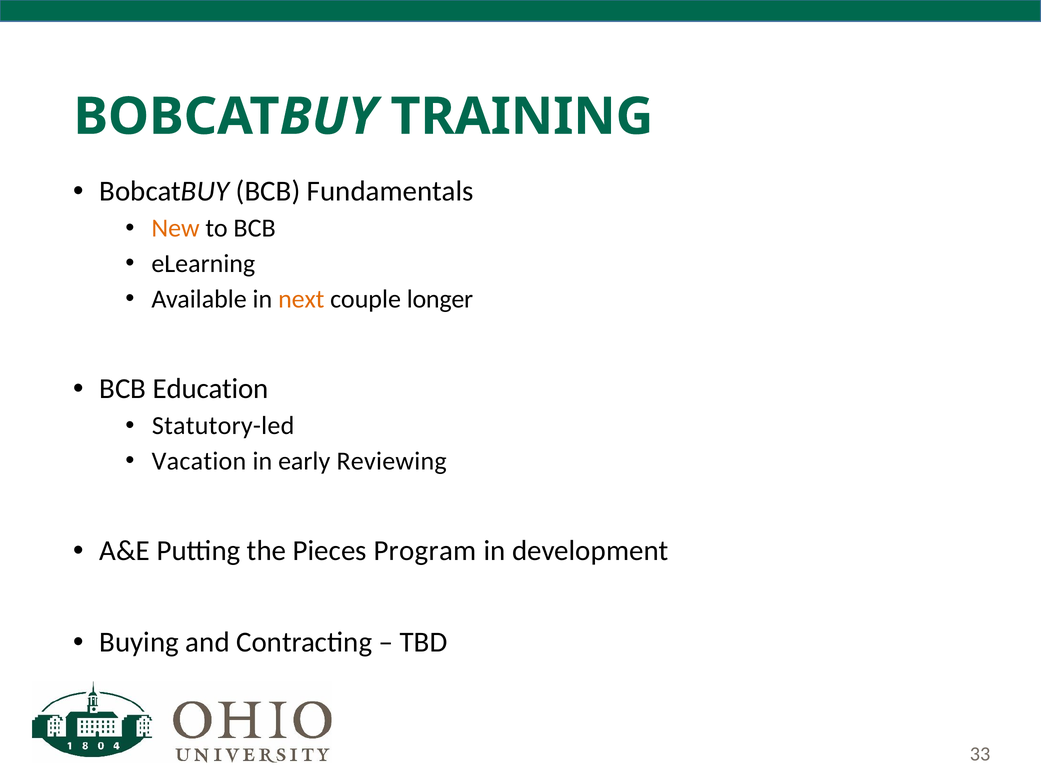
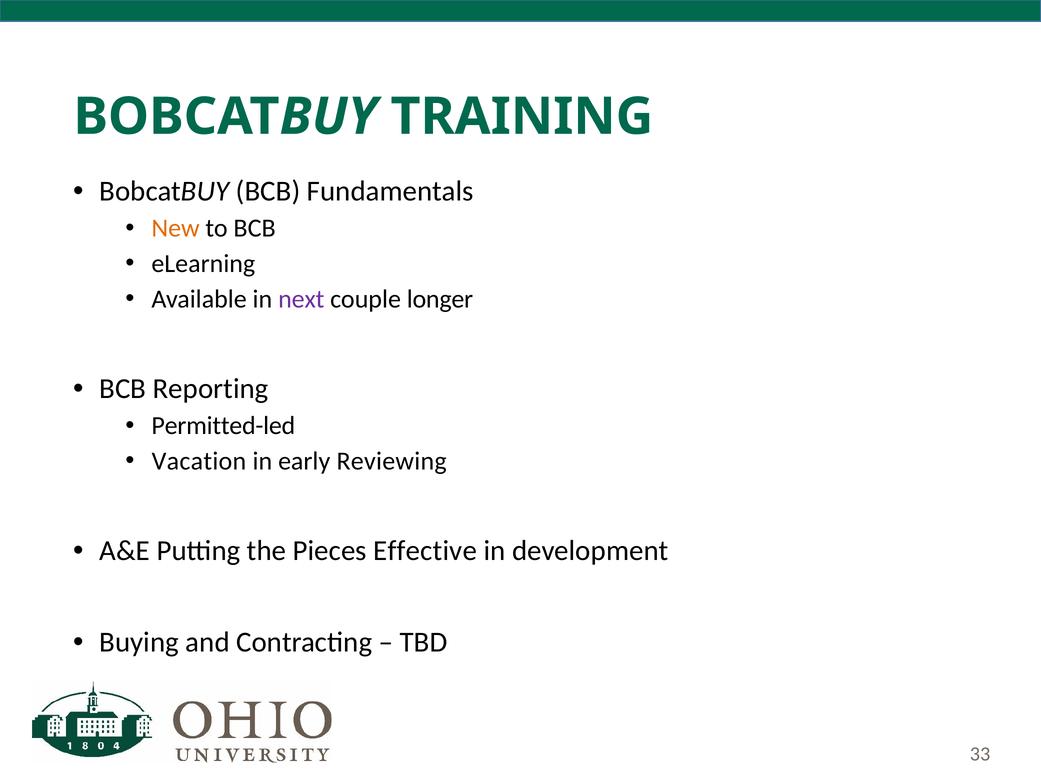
next colour: orange -> purple
Education: Education -> Reporting
Statutory-led: Statutory-led -> Permitted-led
Program: Program -> Effective
